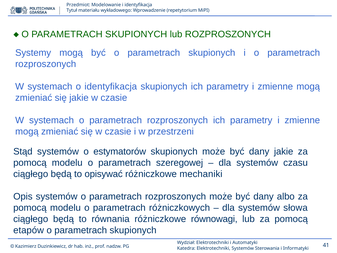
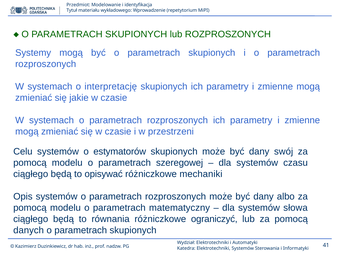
o identyfikacja: identyfikacja -> interpretację
Stąd: Stąd -> Celu
dany jakie: jakie -> swój
różniczkowych: różniczkowych -> matematyczny
równowagi: równowagi -> ograniczyć
etapów: etapów -> danych
